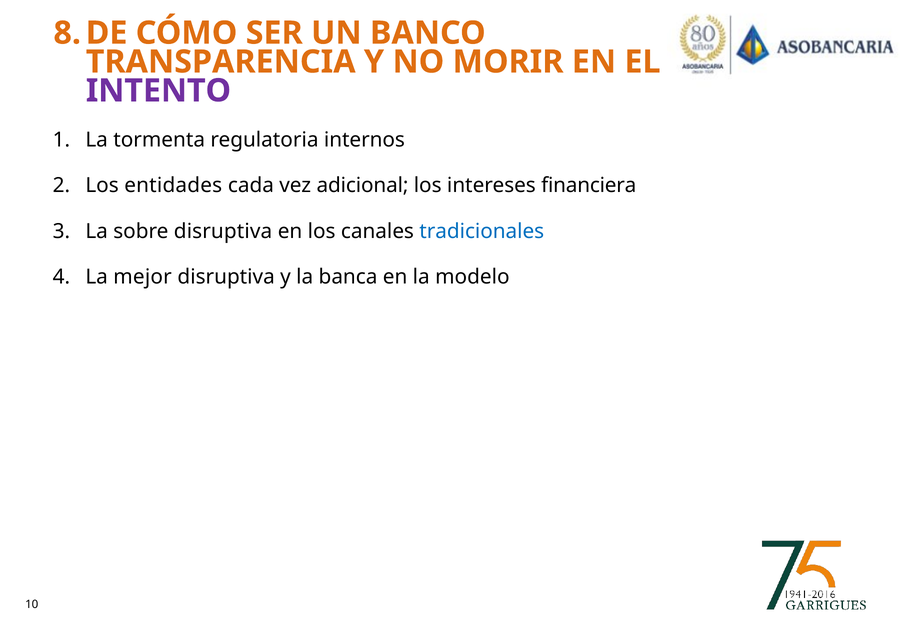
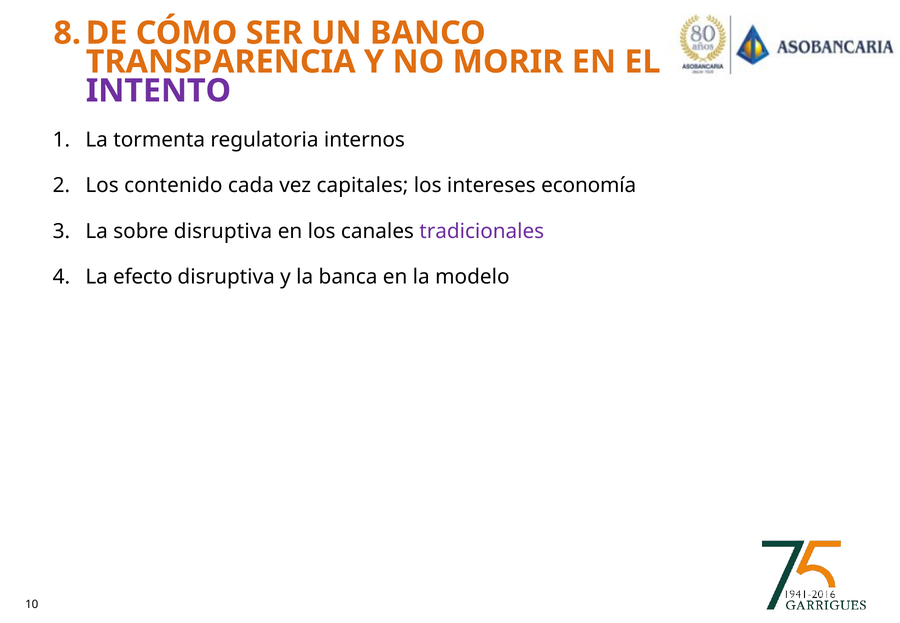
entidades: entidades -> contenido
adicional: adicional -> capitales
financiera: financiera -> economía
tradicionales colour: blue -> purple
mejor: mejor -> efecto
